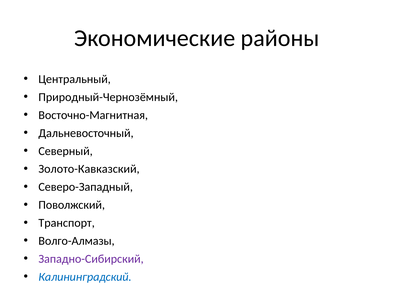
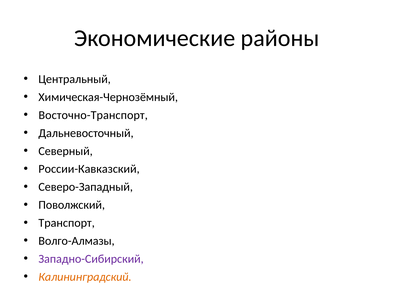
Природный-Чернозёмный: Природный-Чернозёмный -> Химическая-Чернозёмный
Восточно-Магнитная: Восточно-Магнитная -> Восточно-Транспорт
Золото-Кавказский: Золото-Кавказский -> России-Кавказский
Калининградский colour: blue -> orange
